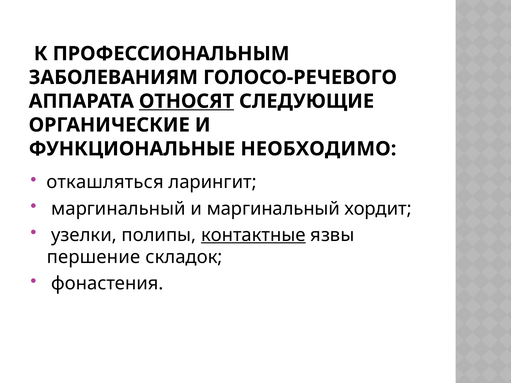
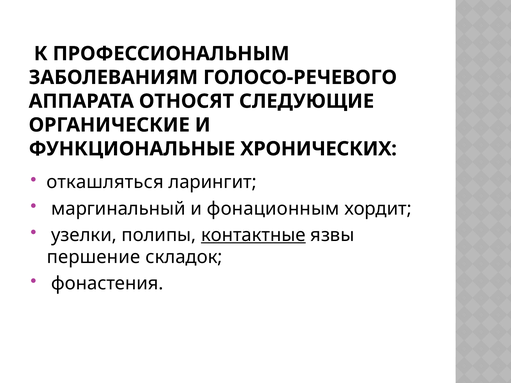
ОТНОСЯТ underline: present -> none
НЕОБХОДИМО: НЕОБХОДИМО -> ХРОНИЧЕСКИХ
и маргинальный: маргинальный -> фонационным
